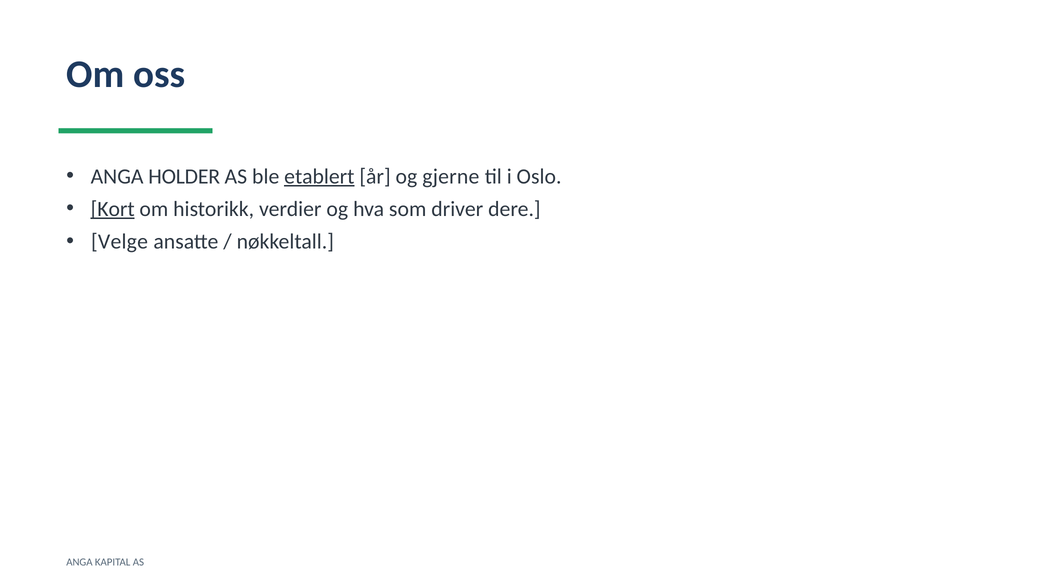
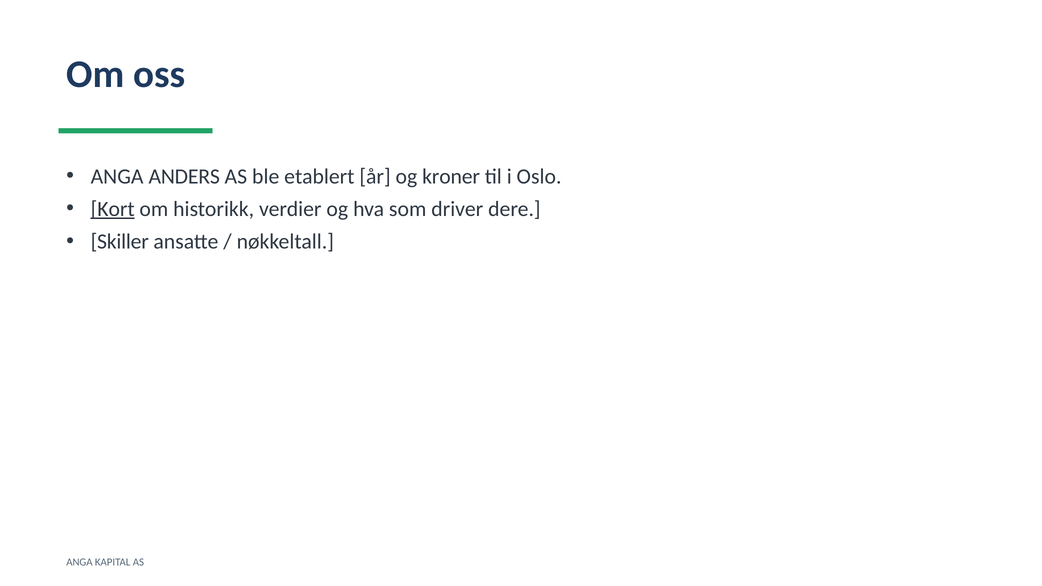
HOLDER: HOLDER -> ANDERS
etablert underline: present -> none
gjerne: gjerne -> kroner
Velge: Velge -> Skiller
